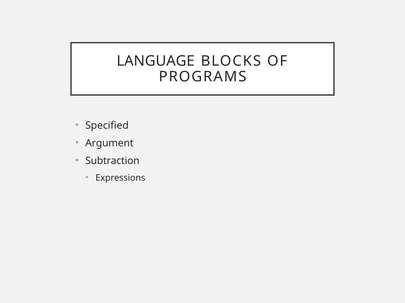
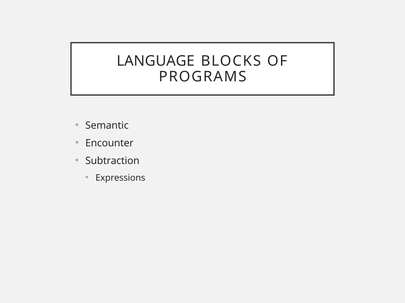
Specified: Specified -> Semantic
Argument: Argument -> Encounter
